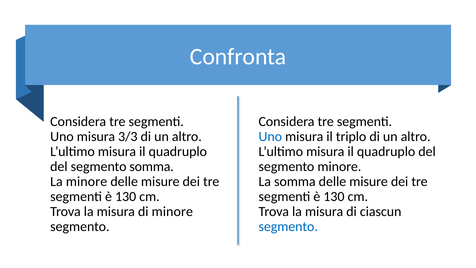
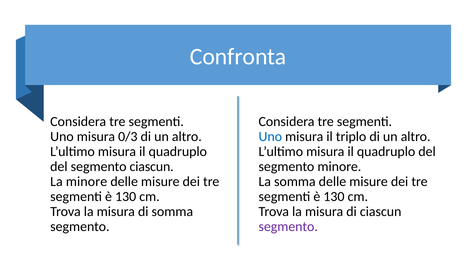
3/3: 3/3 -> 0/3
segmento somma: somma -> ciascun
di minore: minore -> somma
segmento at (288, 226) colour: blue -> purple
